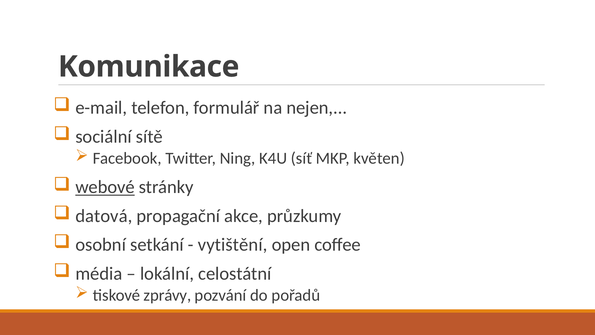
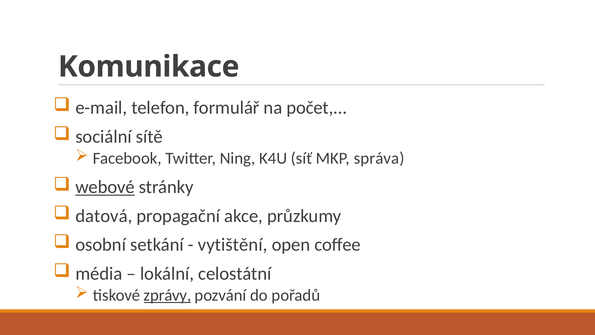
nejen: nejen -> počet
květen: květen -> správa
zprávy underline: none -> present
